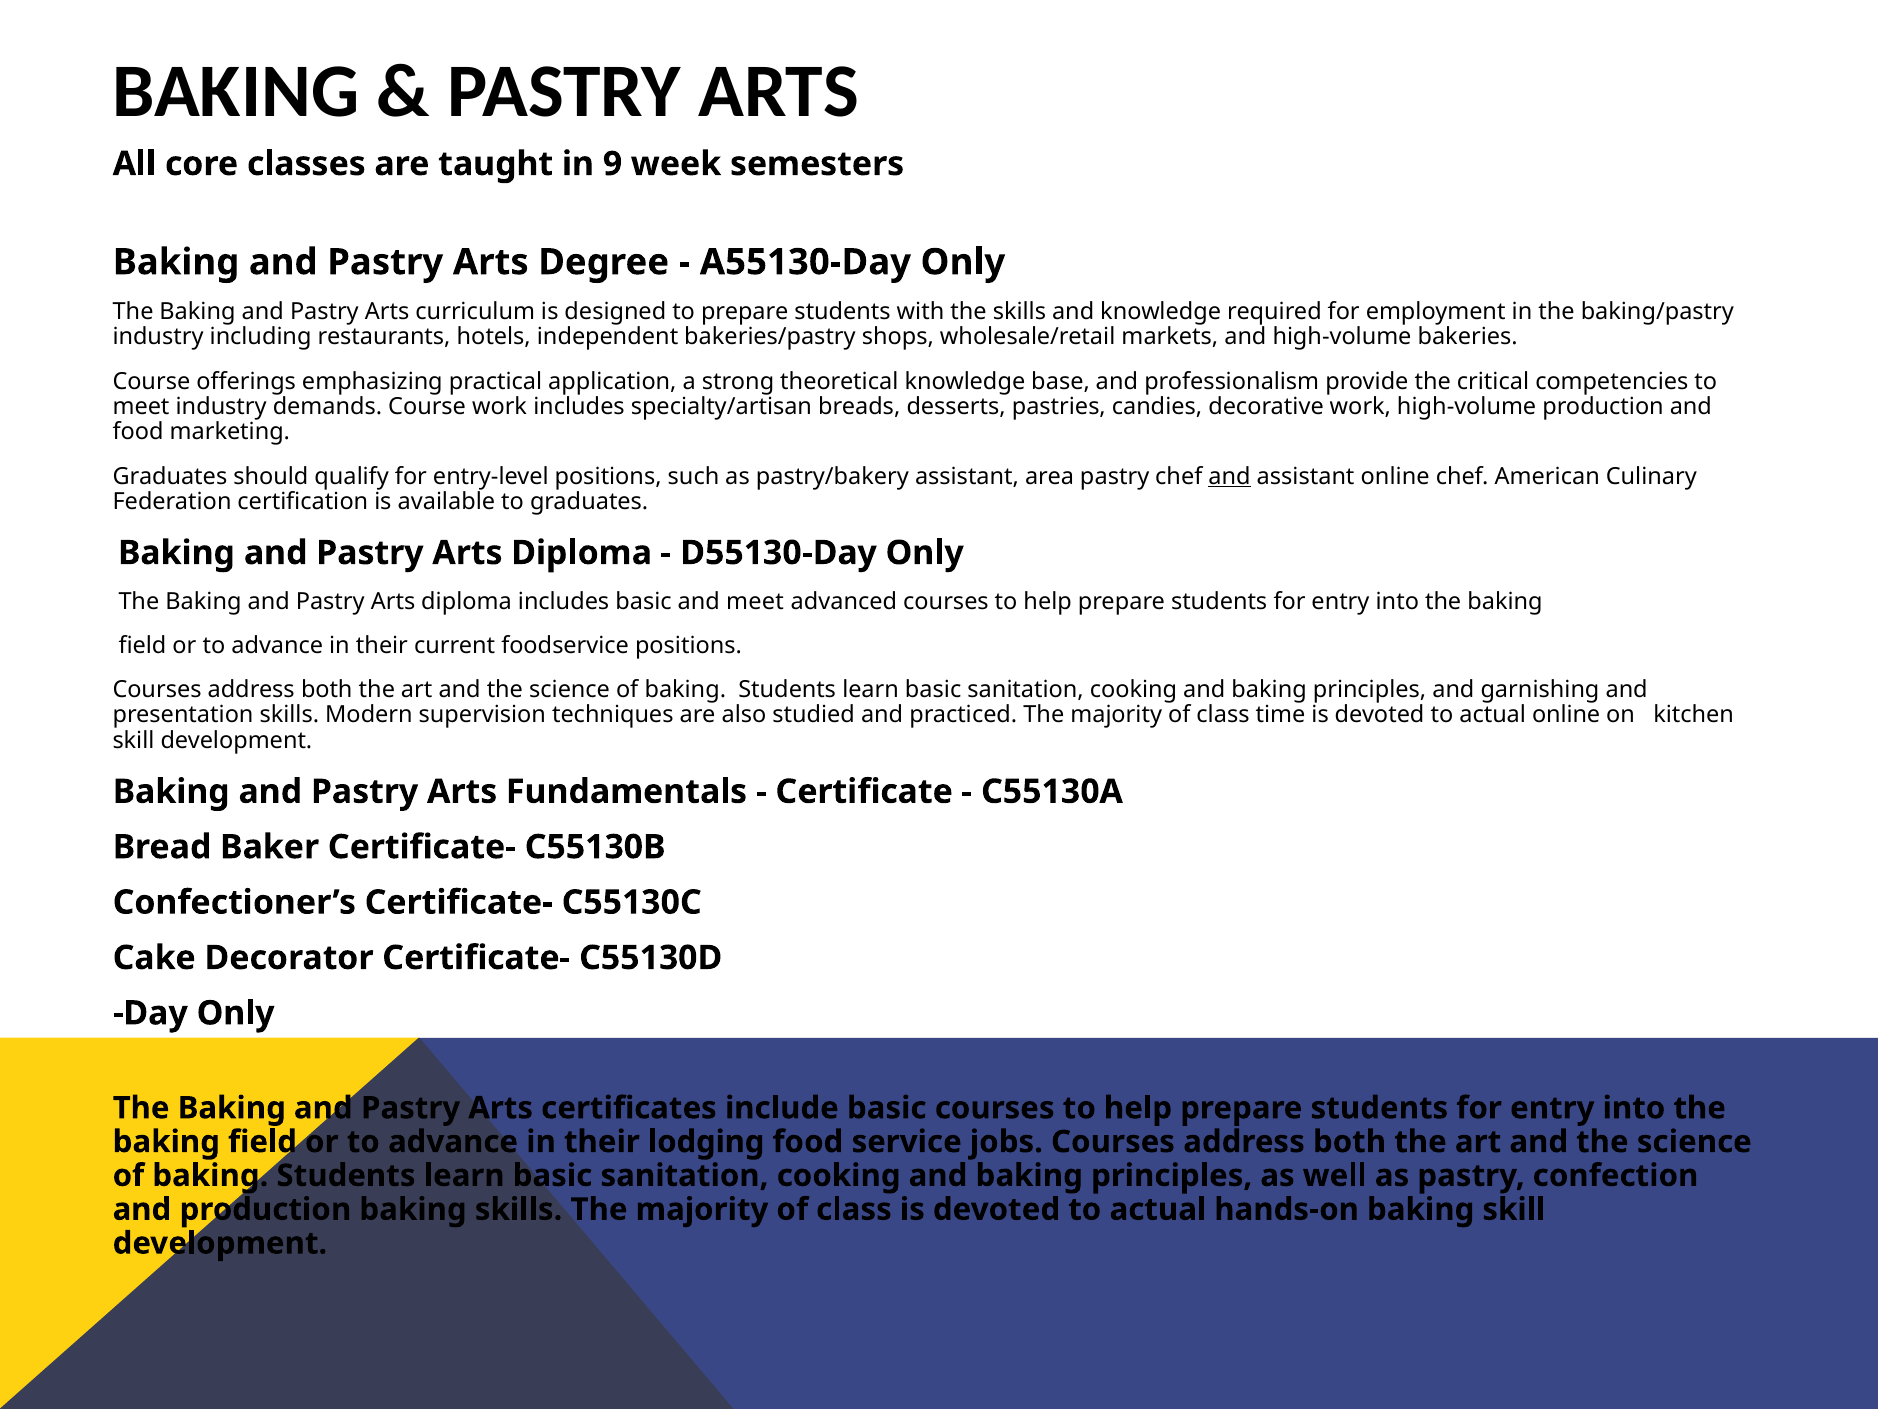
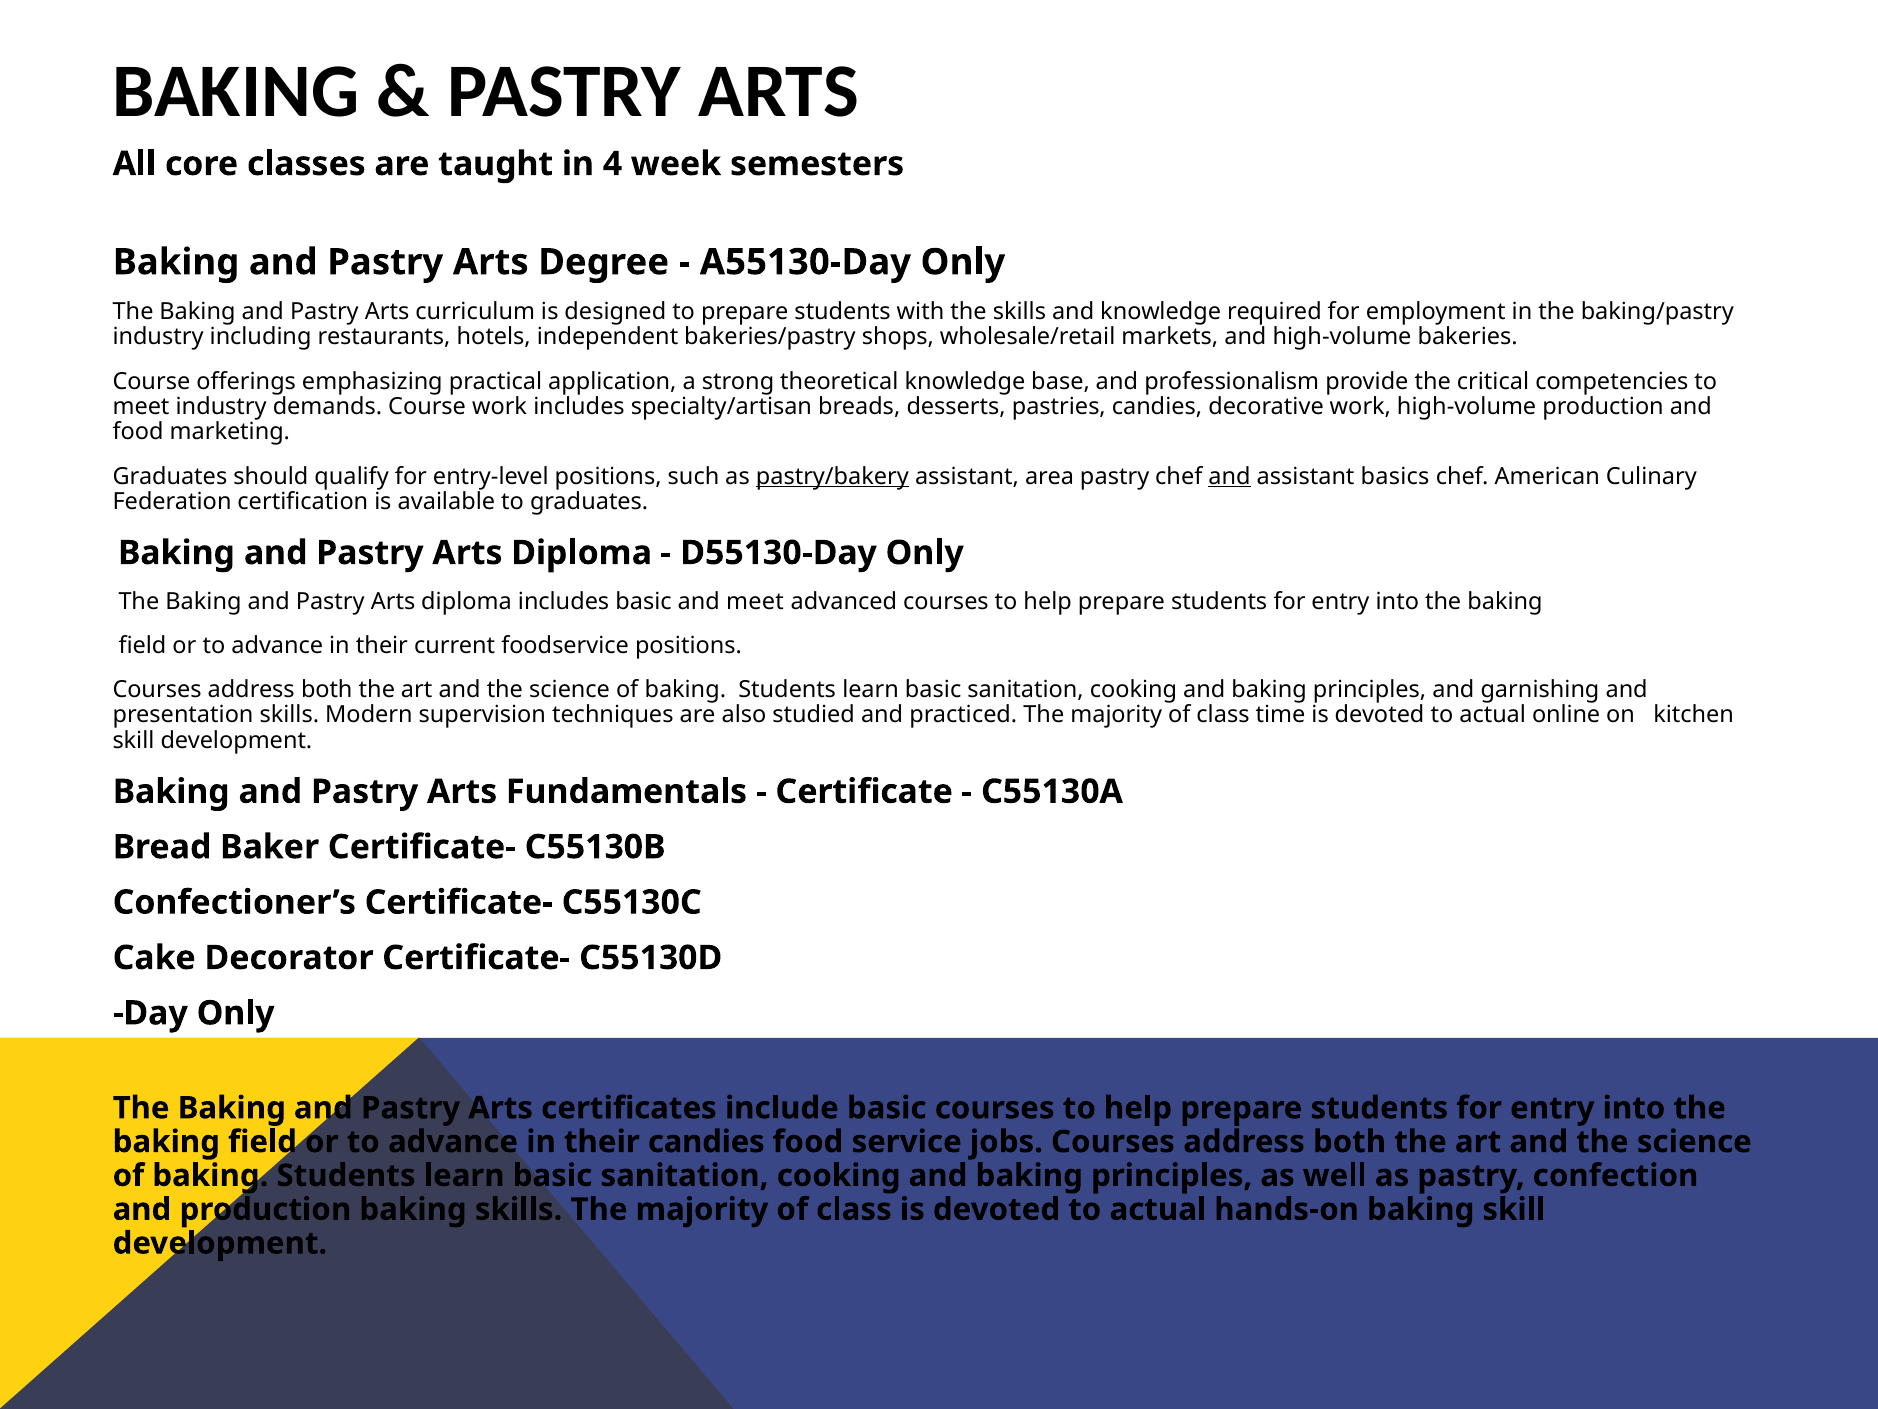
9: 9 -> 4
pastry/bakery underline: none -> present
assistant online: online -> basics
their lodging: lodging -> candies
